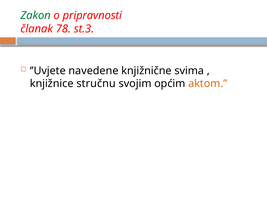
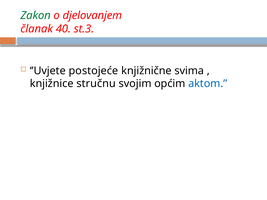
pripravnosti: pripravnosti -> djelovanjem
78: 78 -> 40
navedene: navedene -> postojeće
aktom colour: orange -> blue
